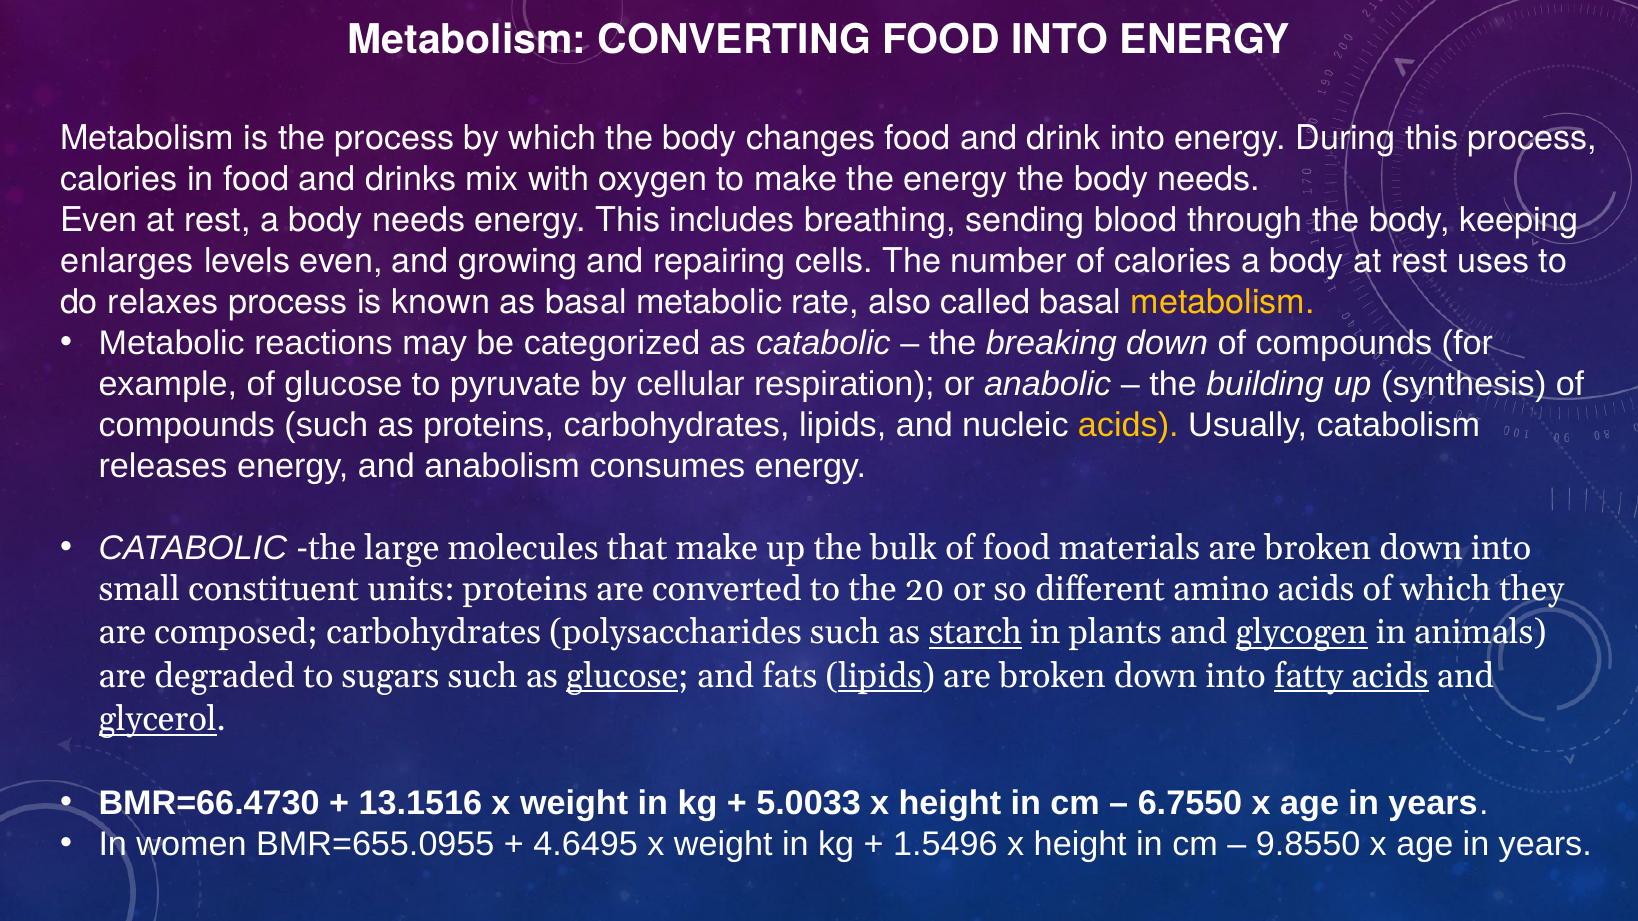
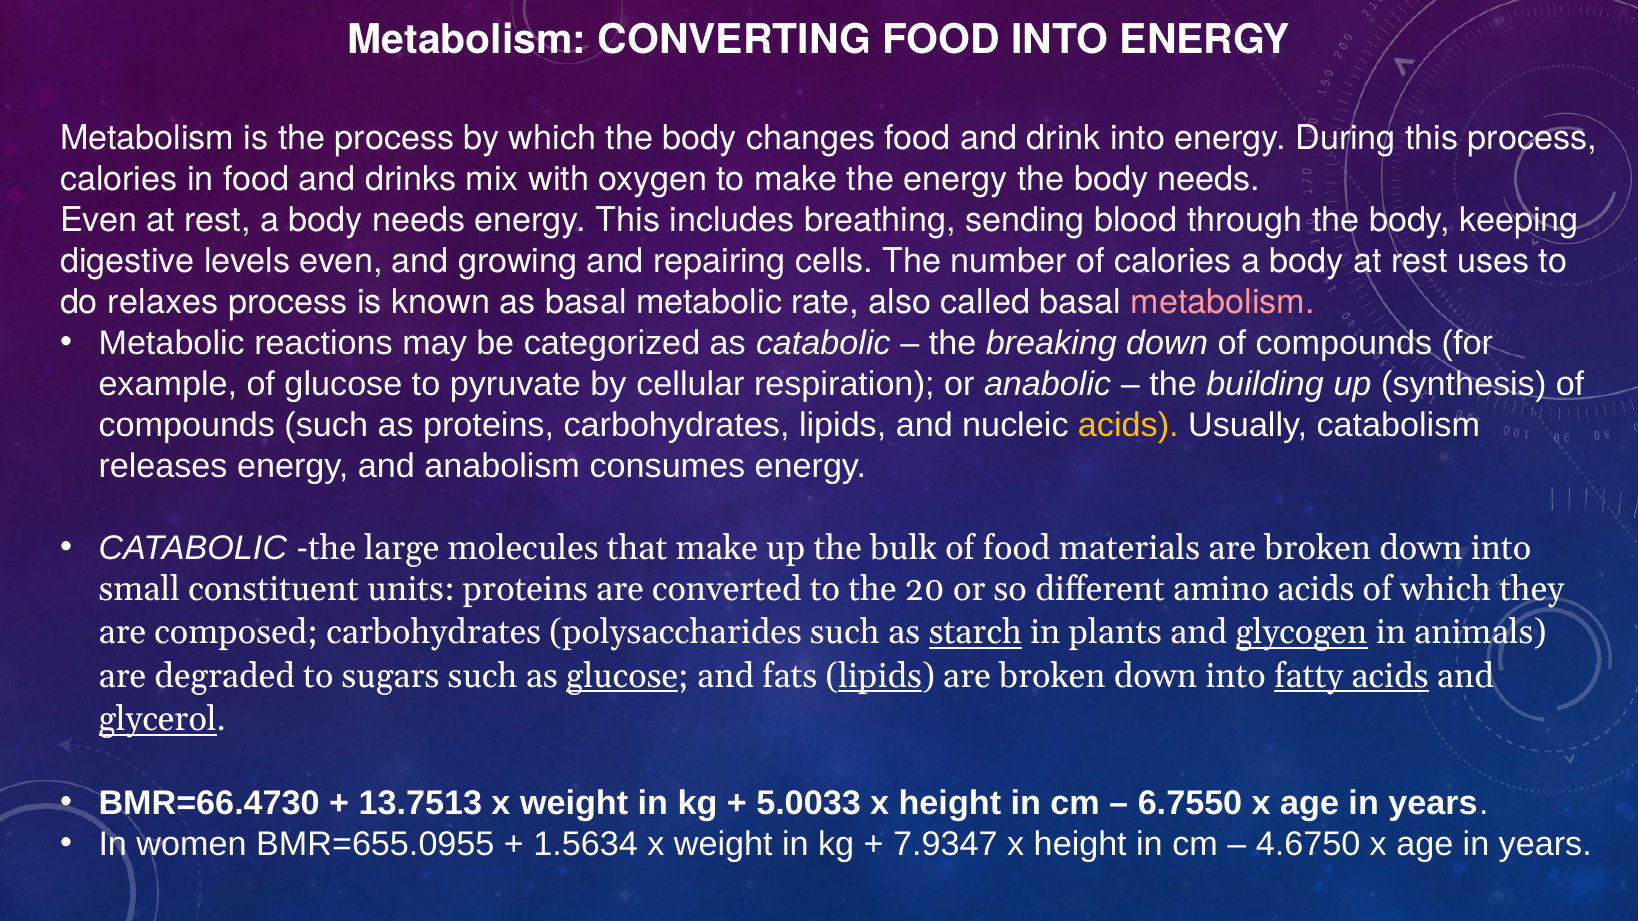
enlarges: enlarges -> digestive
metabolism at (1223, 303) colour: yellow -> pink
13.1516: 13.1516 -> 13.7513
4.6495: 4.6495 -> 1.5634
1.5496: 1.5496 -> 7.9347
9.8550: 9.8550 -> 4.6750
